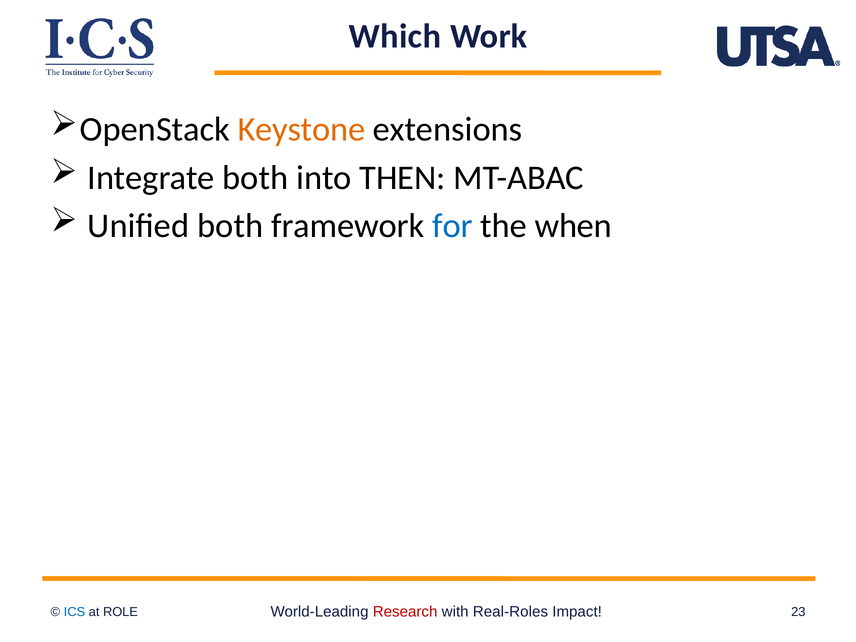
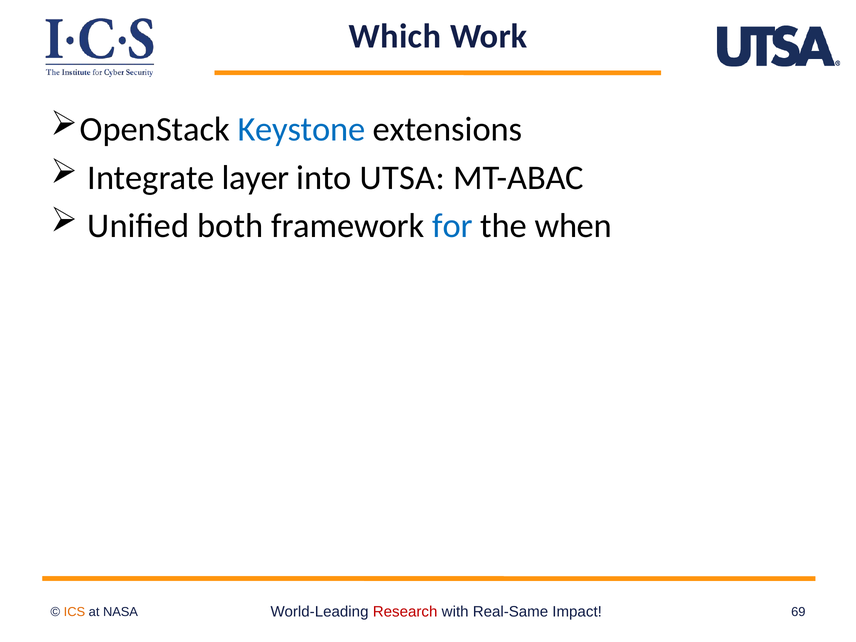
Keystone colour: orange -> blue
Integrate both: both -> layer
THEN: THEN -> UTSA
Real-Roles: Real-Roles -> Real-Same
23: 23 -> 69
ICS colour: blue -> orange
ROLE: ROLE -> NASA
